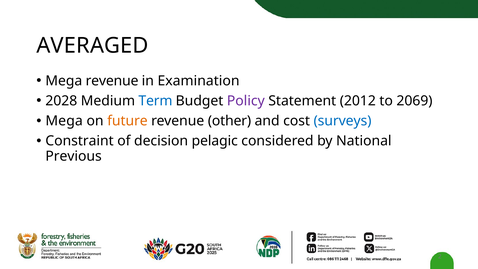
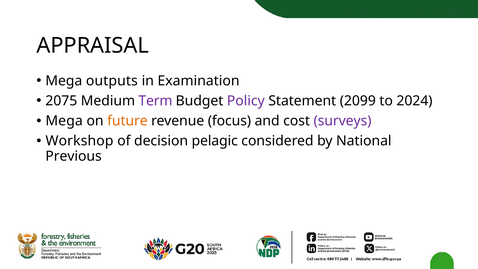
AVERAGED: AVERAGED -> APPRAISAL
Mega revenue: revenue -> outputs
2028: 2028 -> 2075
Term colour: blue -> purple
2012: 2012 -> 2099
2069: 2069 -> 2024
other: other -> focus
surveys colour: blue -> purple
Constraint: Constraint -> Workshop
